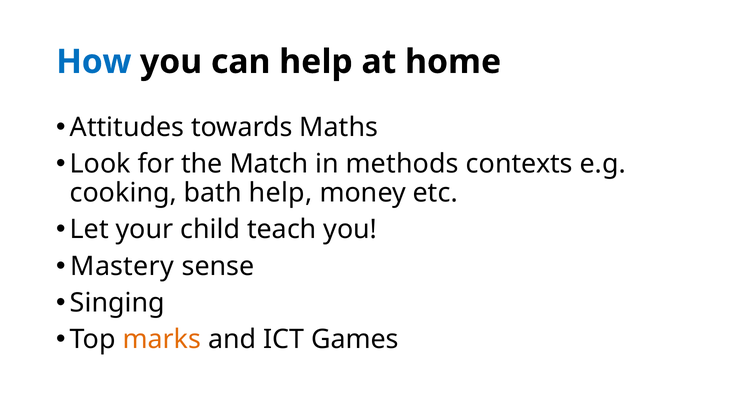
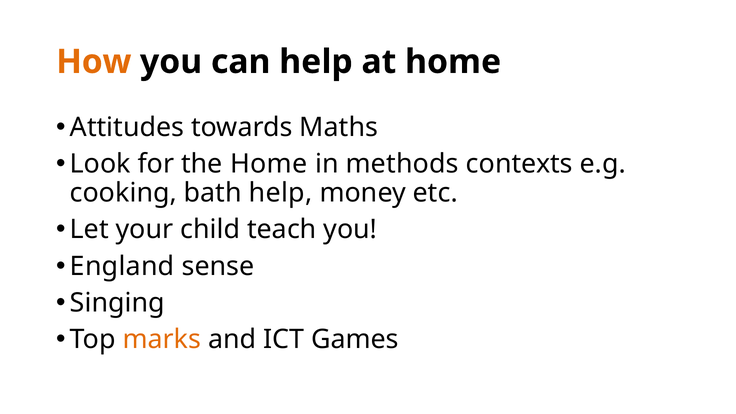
How colour: blue -> orange
the Match: Match -> Home
Mastery: Mastery -> England
